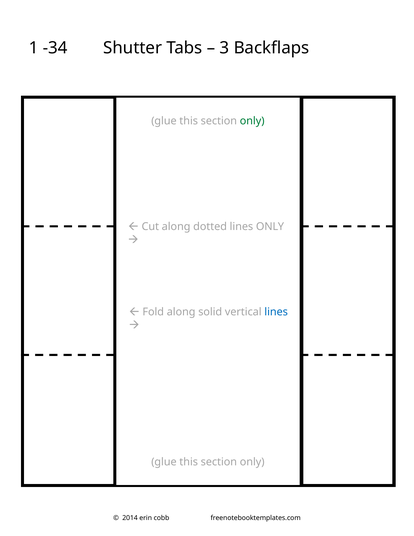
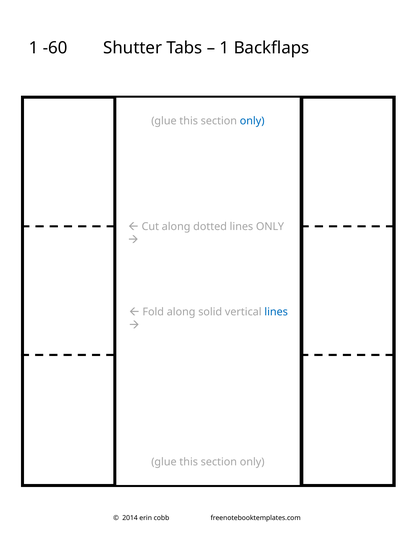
-34: -34 -> -60
3 at (224, 48): 3 -> 1
only at (252, 121) colour: green -> blue
